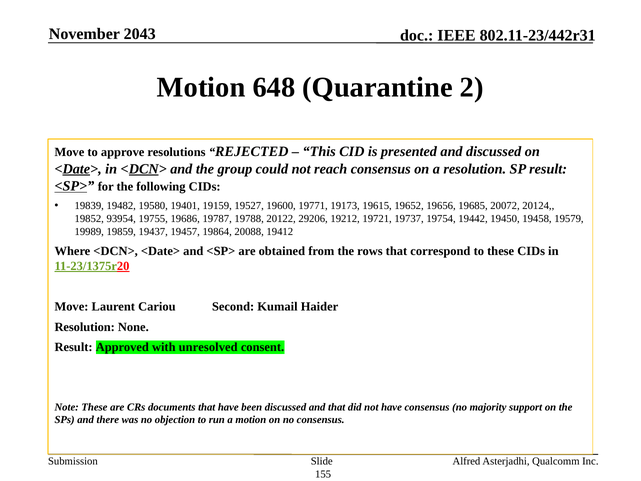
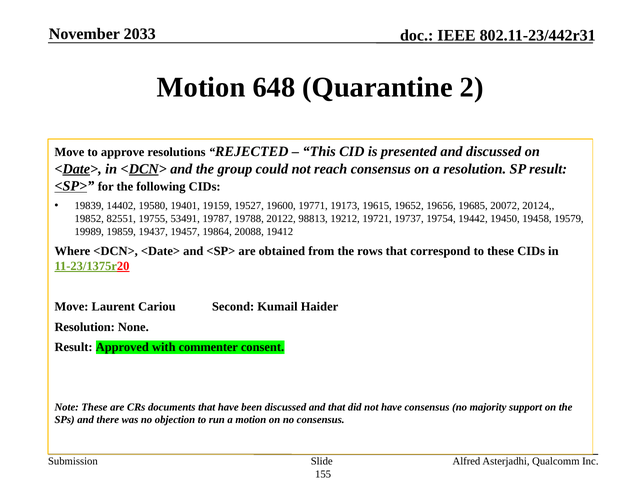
2043: 2043 -> 2033
19482: 19482 -> 14402
93954: 93954 -> 82551
19686: 19686 -> 53491
29206: 29206 -> 98813
unresolved: unresolved -> commenter
